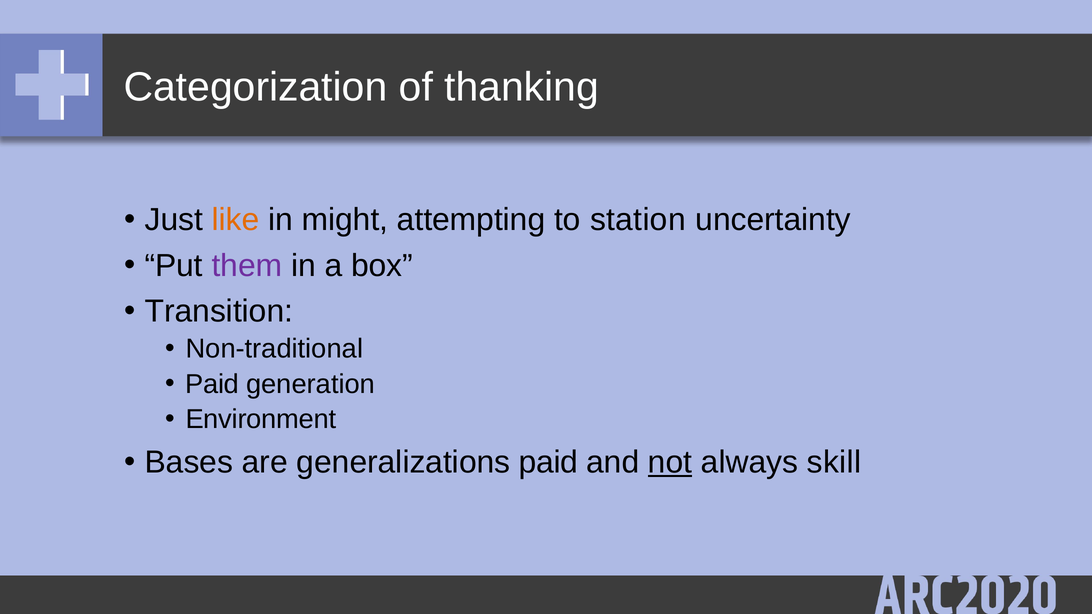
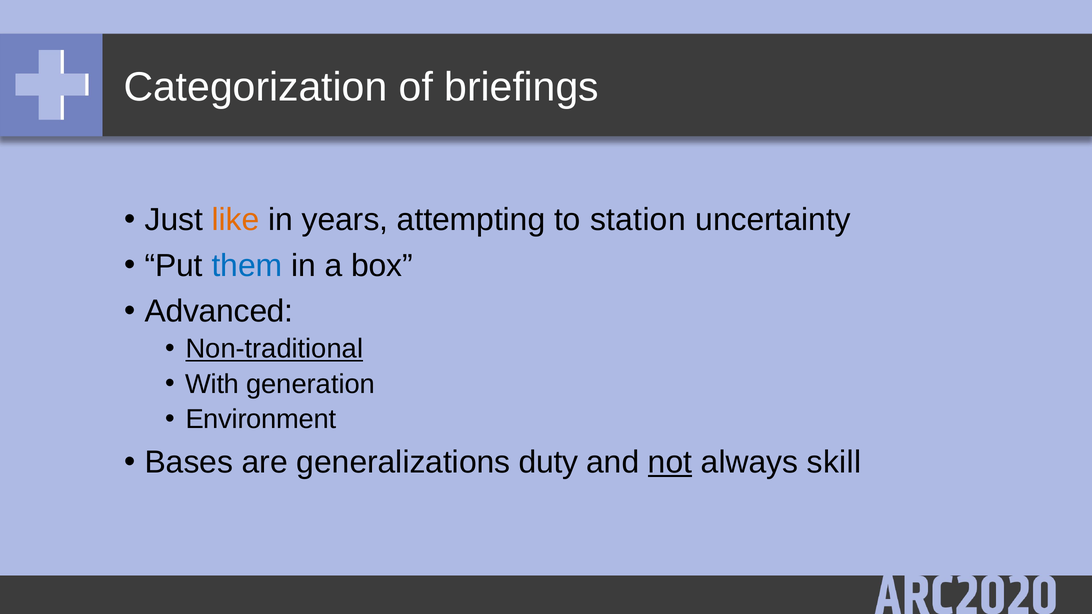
thanking: thanking -> briefings
might: might -> years
them colour: purple -> blue
Transition: Transition -> Advanced
Non-traditional underline: none -> present
Paid at (212, 384): Paid -> With
generalizations paid: paid -> duty
